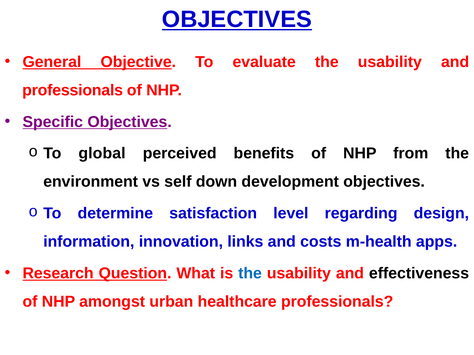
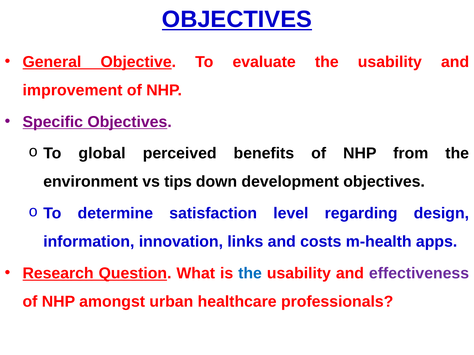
professionals at (73, 90): professionals -> improvement
self: self -> tips
effectiveness colour: black -> purple
